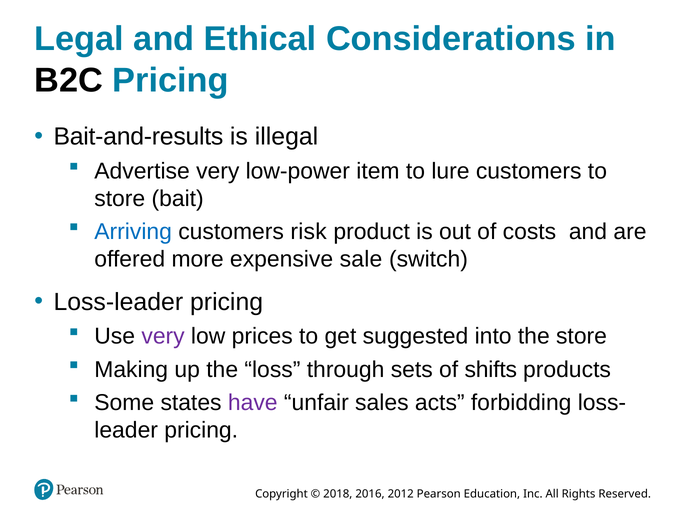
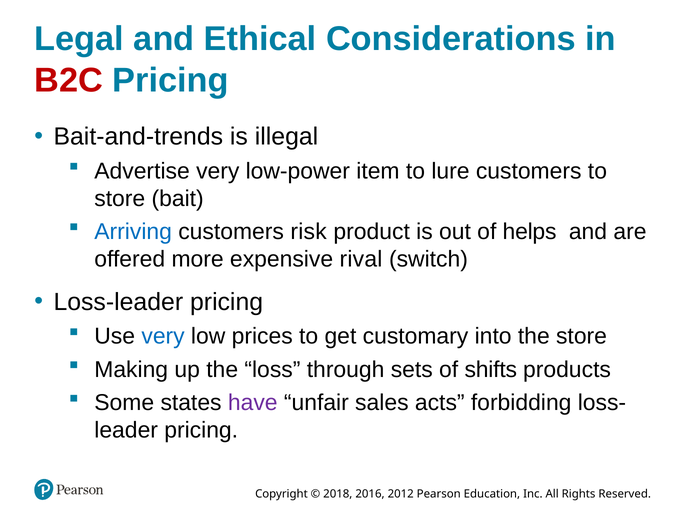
B2C colour: black -> red
Bait-and-results: Bait-and-results -> Bait-and-trends
costs: costs -> helps
sale: sale -> rival
very at (163, 337) colour: purple -> blue
suggested: suggested -> customary
